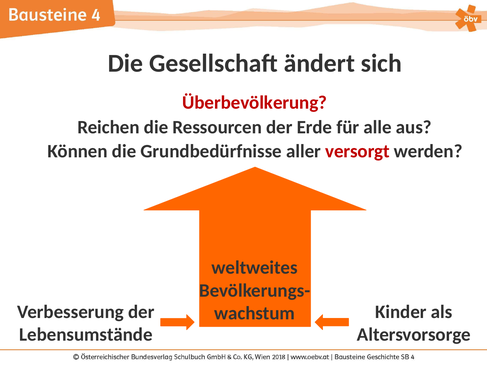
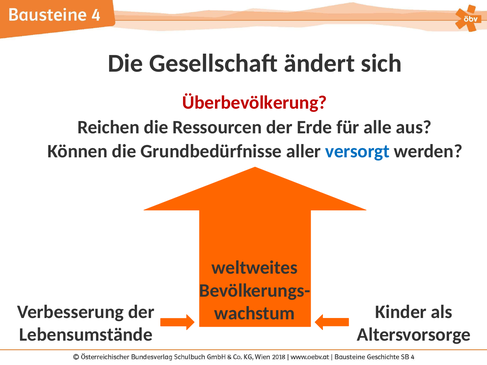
versorgt colour: red -> blue
